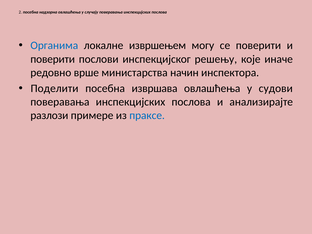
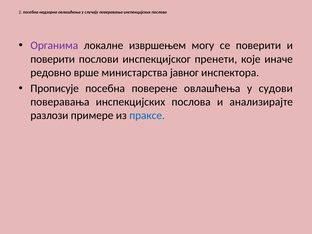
Органима colour: blue -> purple
решењу: решењу -> пренети
начин: начин -> јавног
Поделити: Поделити -> Прописује
извршава: извршава -> поверене
